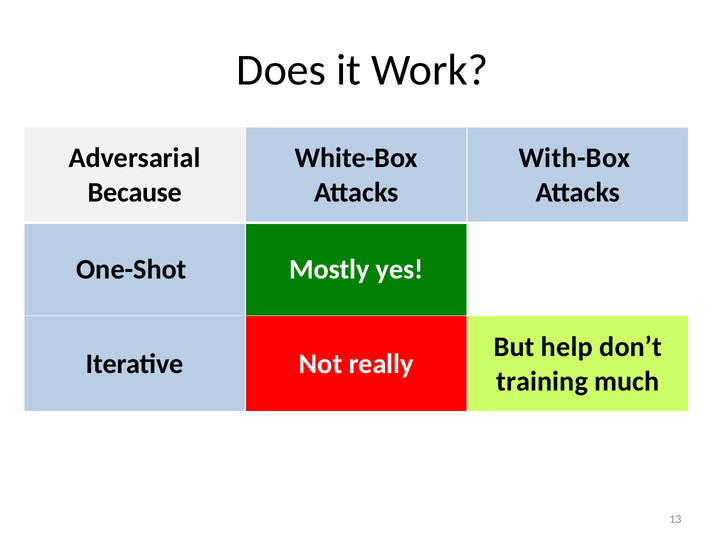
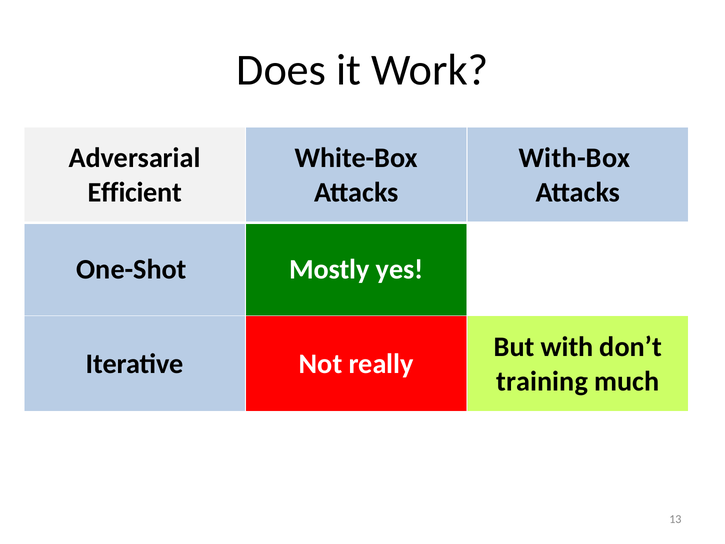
Because: Because -> Efficient
help: help -> with
